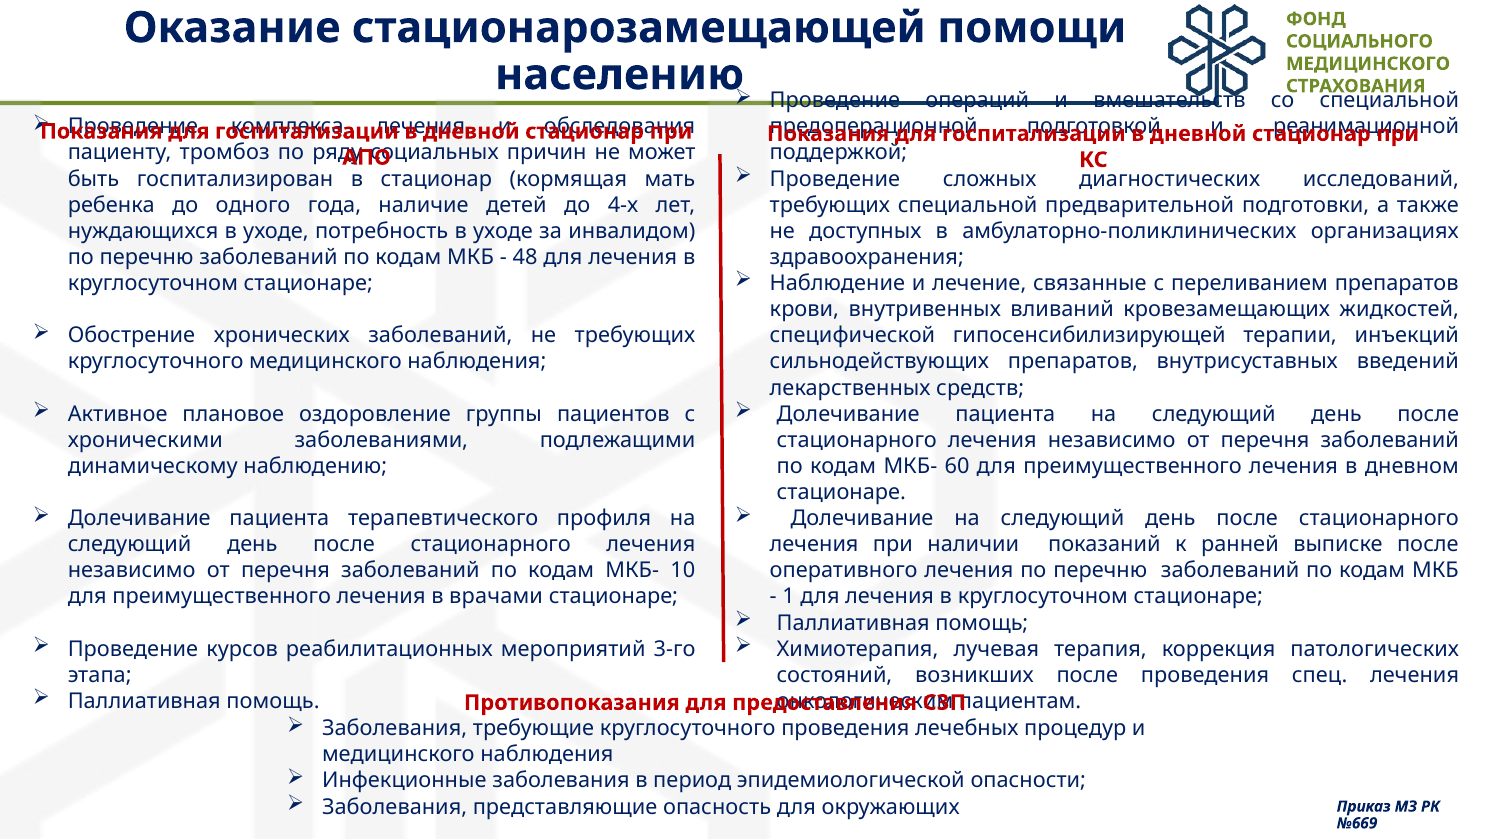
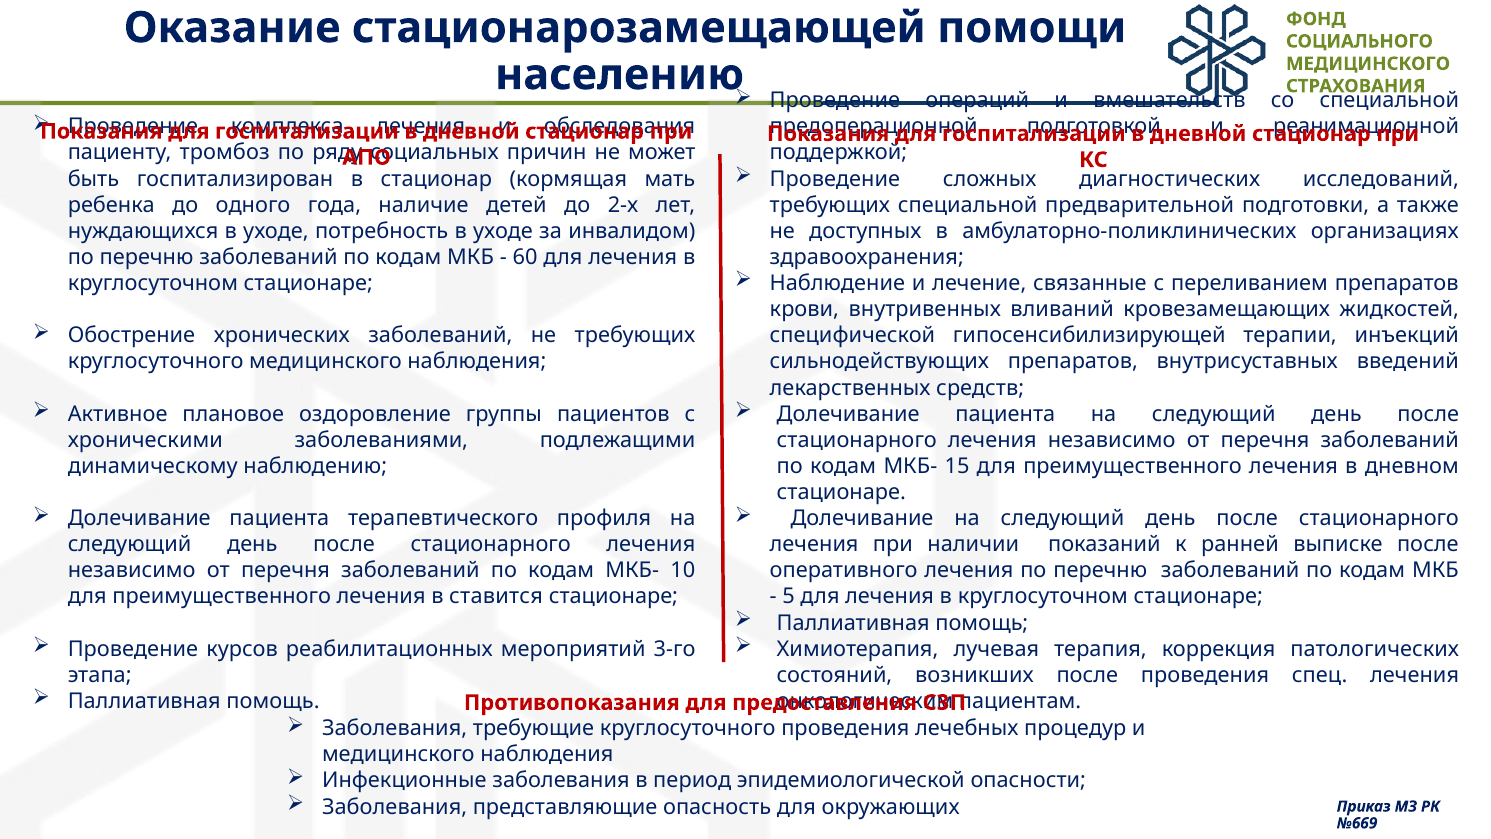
4-х: 4-х -> 2-х
48: 48 -> 60
60: 60 -> 15
врачами: врачами -> ставится
1: 1 -> 5
